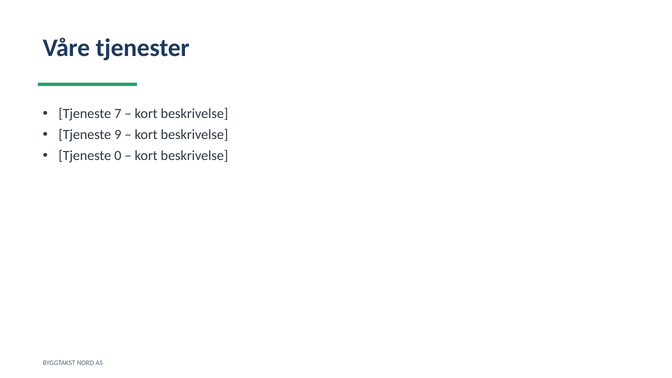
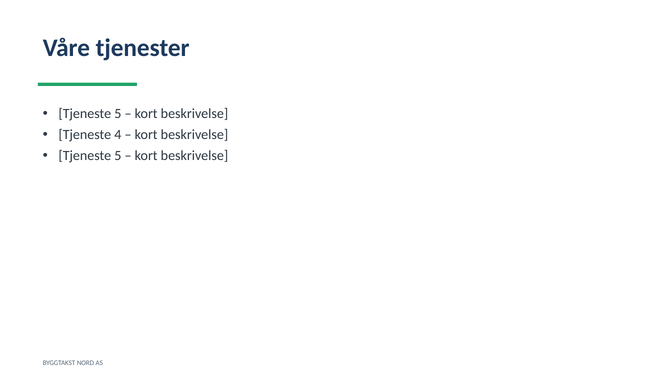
7 at (118, 114): 7 -> 5
9: 9 -> 4
0 at (118, 156): 0 -> 5
